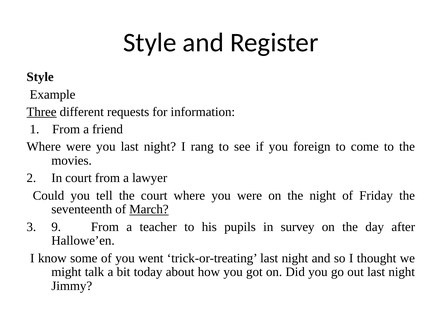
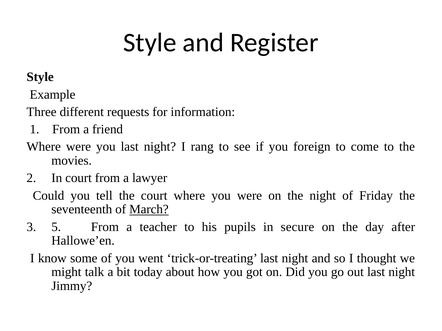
Three underline: present -> none
9: 9 -> 5
survey: survey -> secure
